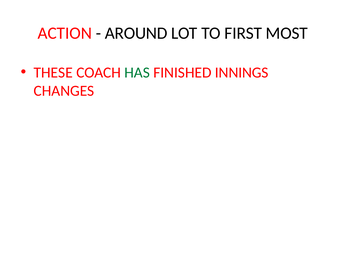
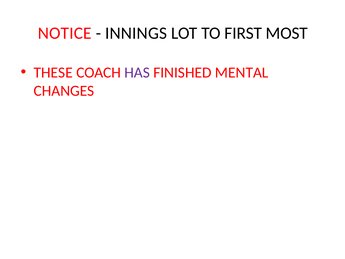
ACTION: ACTION -> NOTICE
AROUND: AROUND -> INNINGS
HAS colour: green -> purple
INNINGS: INNINGS -> MENTAL
